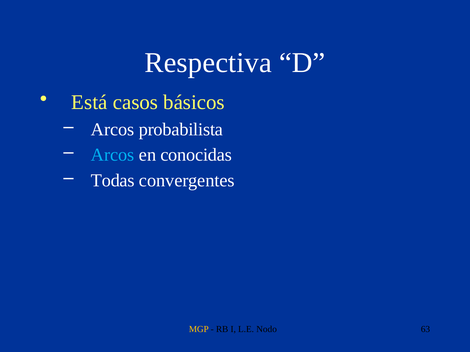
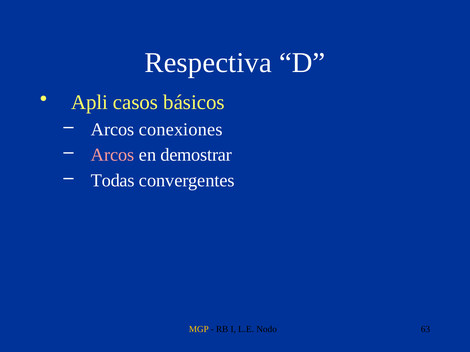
Está: Está -> Apli
probabilista: probabilista -> conexiones
Arcos at (113, 155) colour: light blue -> pink
conocidas: conocidas -> demostrar
